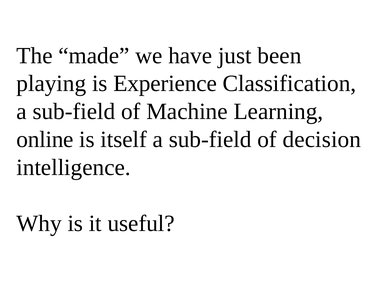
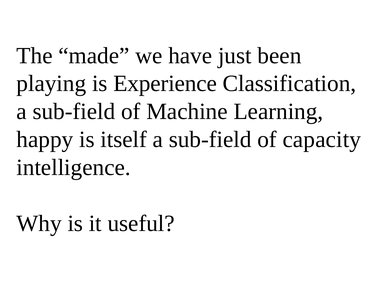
online: online -> happy
decision: decision -> capacity
